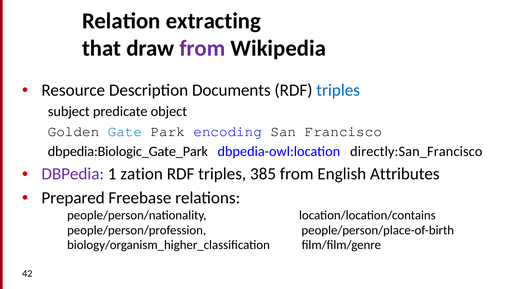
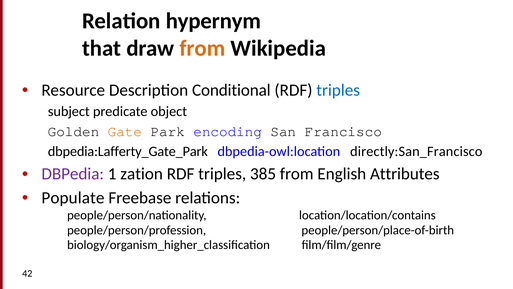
extracting: extracting -> hypernym
from at (202, 48) colour: purple -> orange
Documents: Documents -> Conditional
Gate colour: blue -> orange
dbpedia:Biologic_Gate_Park: dbpedia:Biologic_Gate_Park -> dbpedia:Lafferty_Gate_Park
Prepared: Prepared -> Populate
